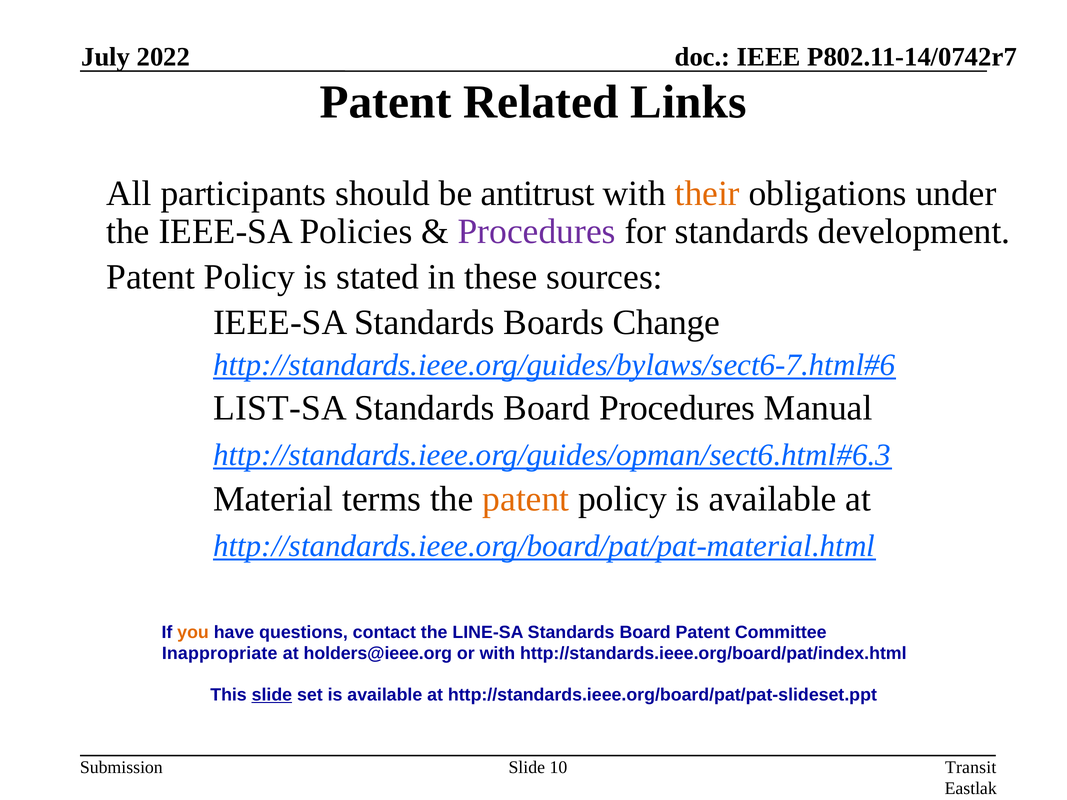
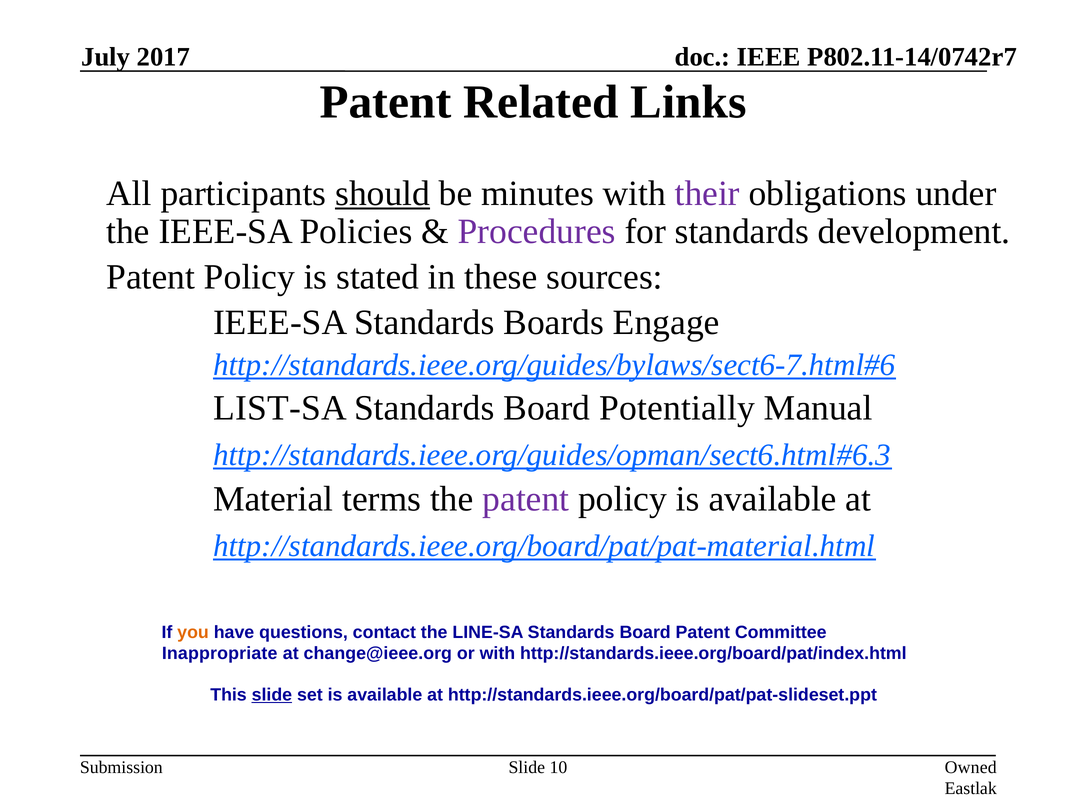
2022: 2022 -> 2017
should underline: none -> present
antitrust: antitrust -> minutes
their colour: orange -> purple
Change: Change -> Engage
Board Procedures: Procedures -> Potentially
patent at (526, 499) colour: orange -> purple
holders@ieee.org: holders@ieee.org -> change@ieee.org
Transit: Transit -> Owned
